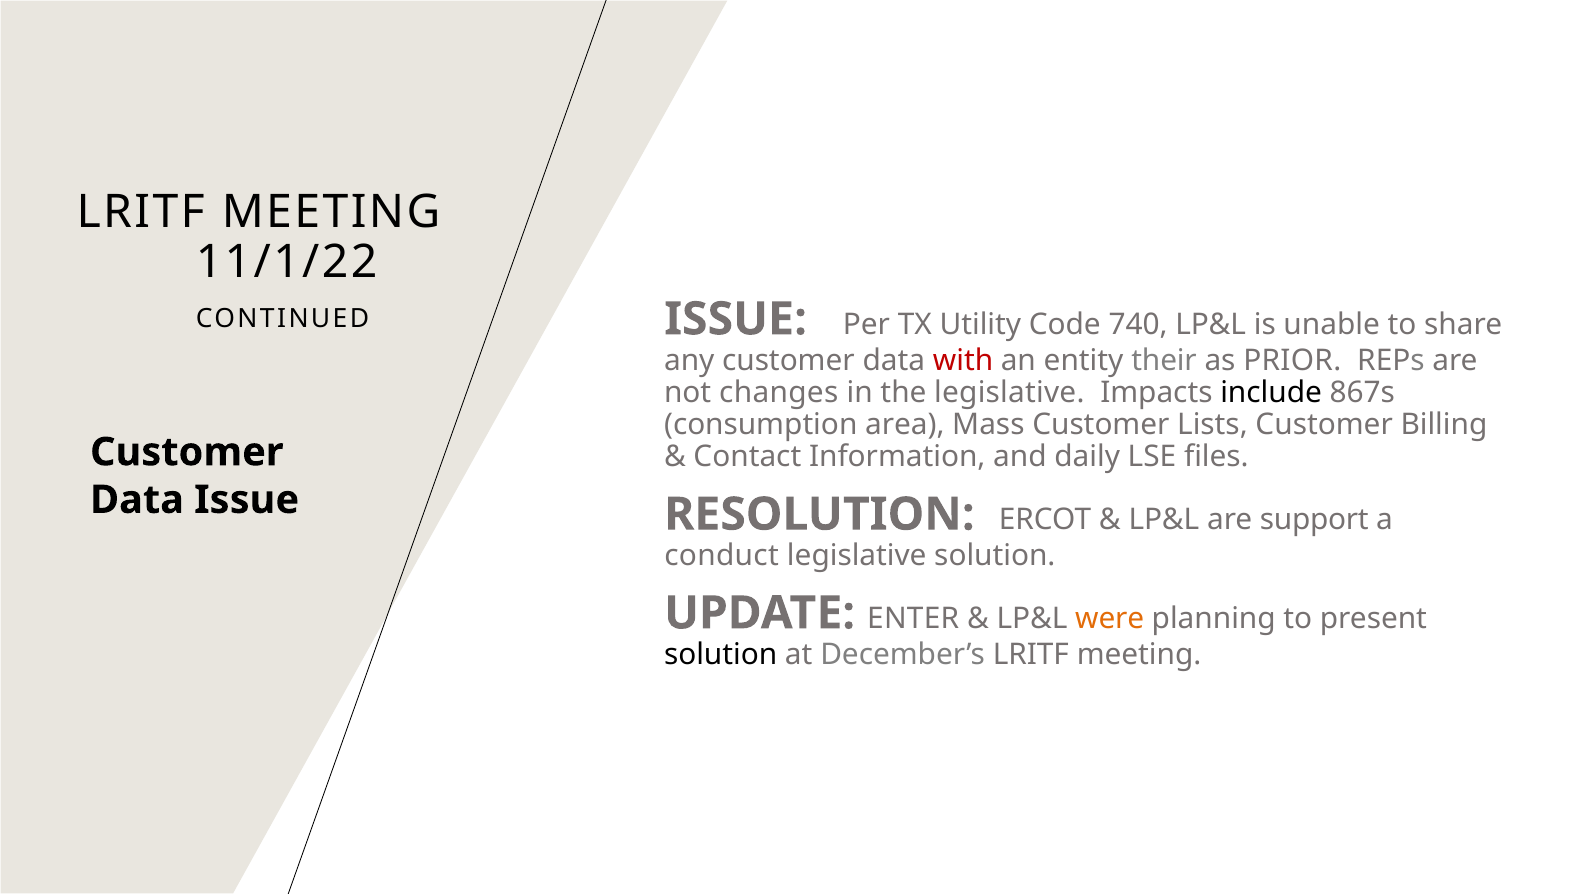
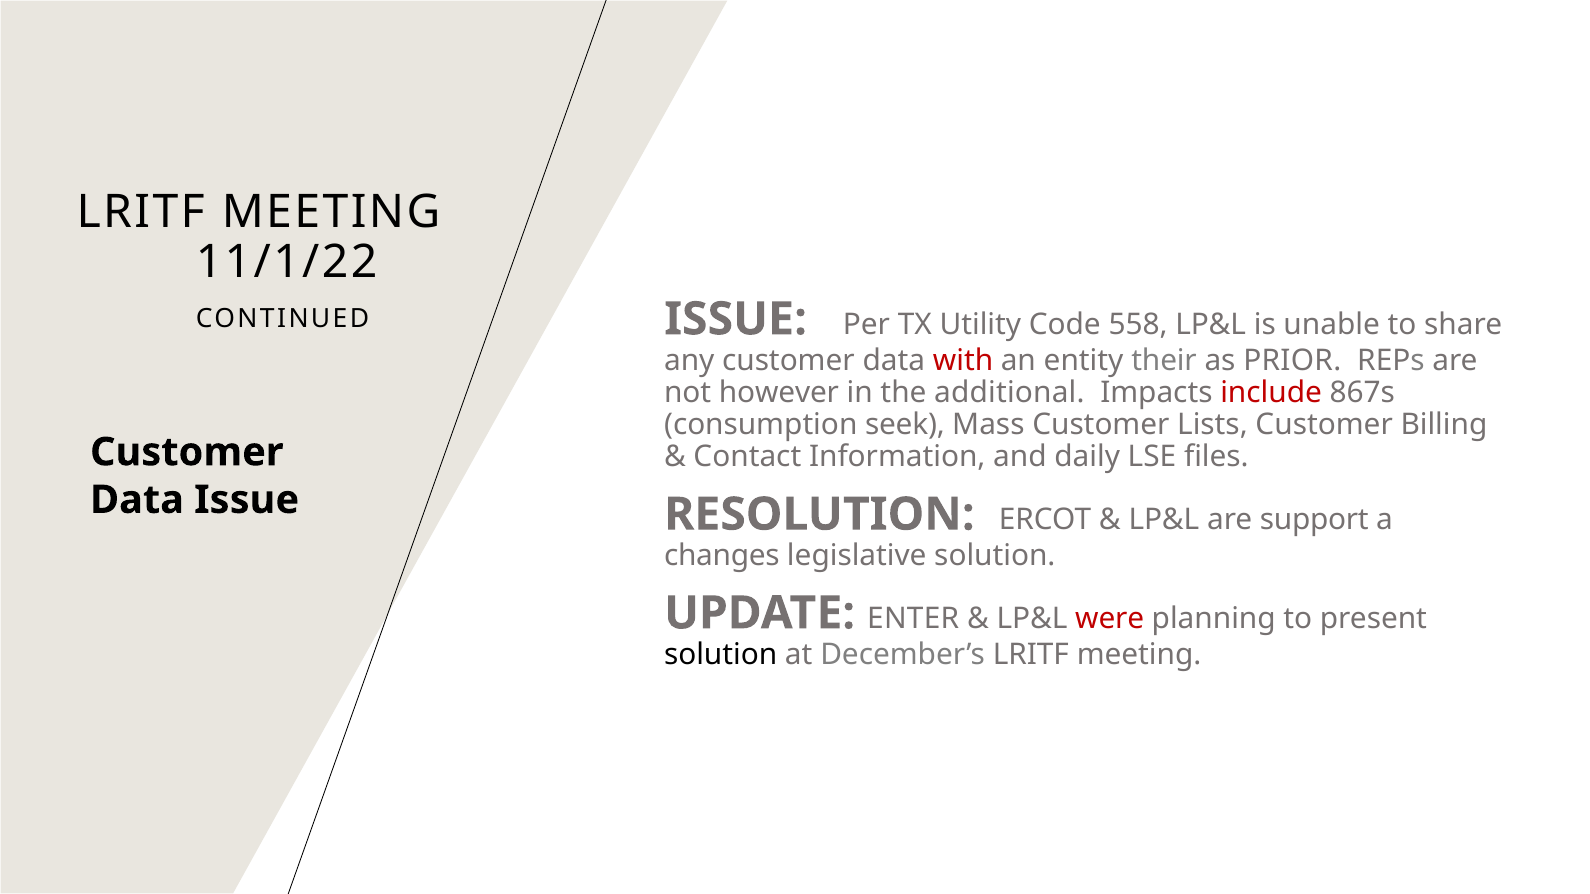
740: 740 -> 558
changes: changes -> however
the legislative: legislative -> additional
include colour: black -> red
area: area -> seek
conduct: conduct -> changes
were colour: orange -> red
